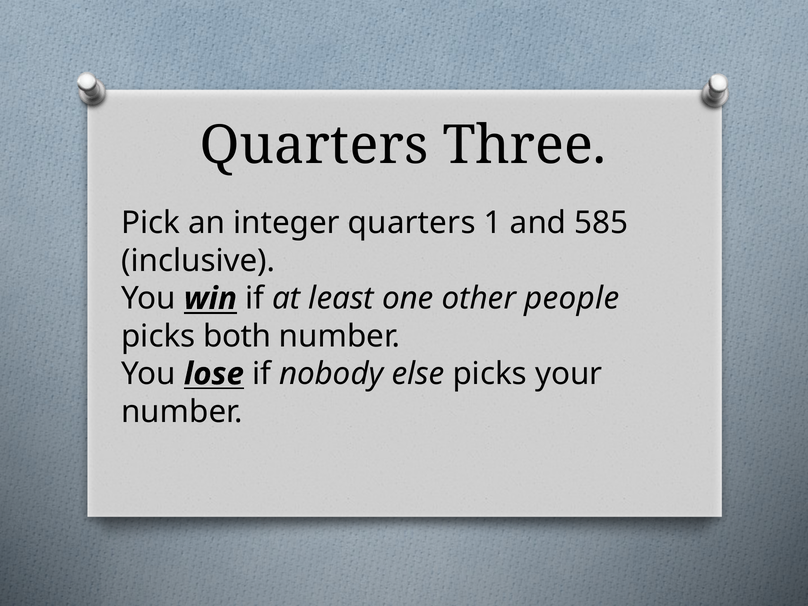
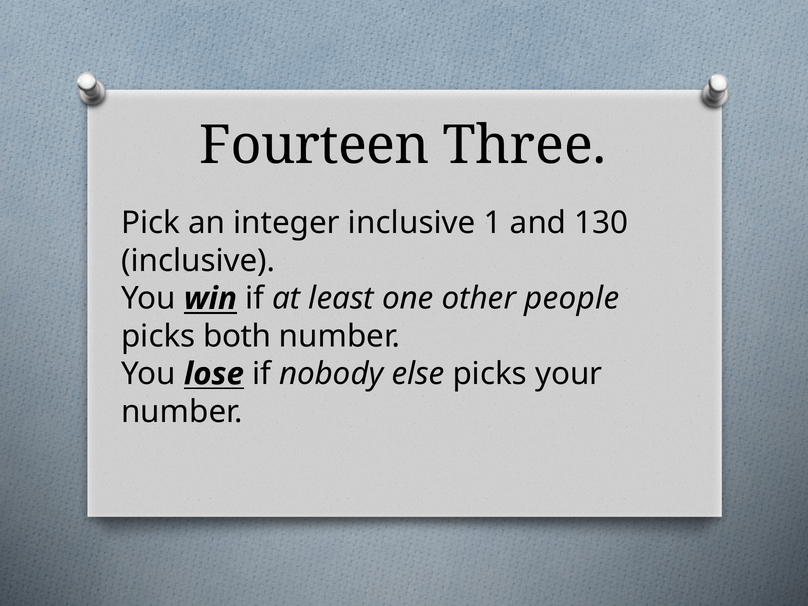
Quarters at (314, 146): Quarters -> Fourteen
integer quarters: quarters -> inclusive
585: 585 -> 130
